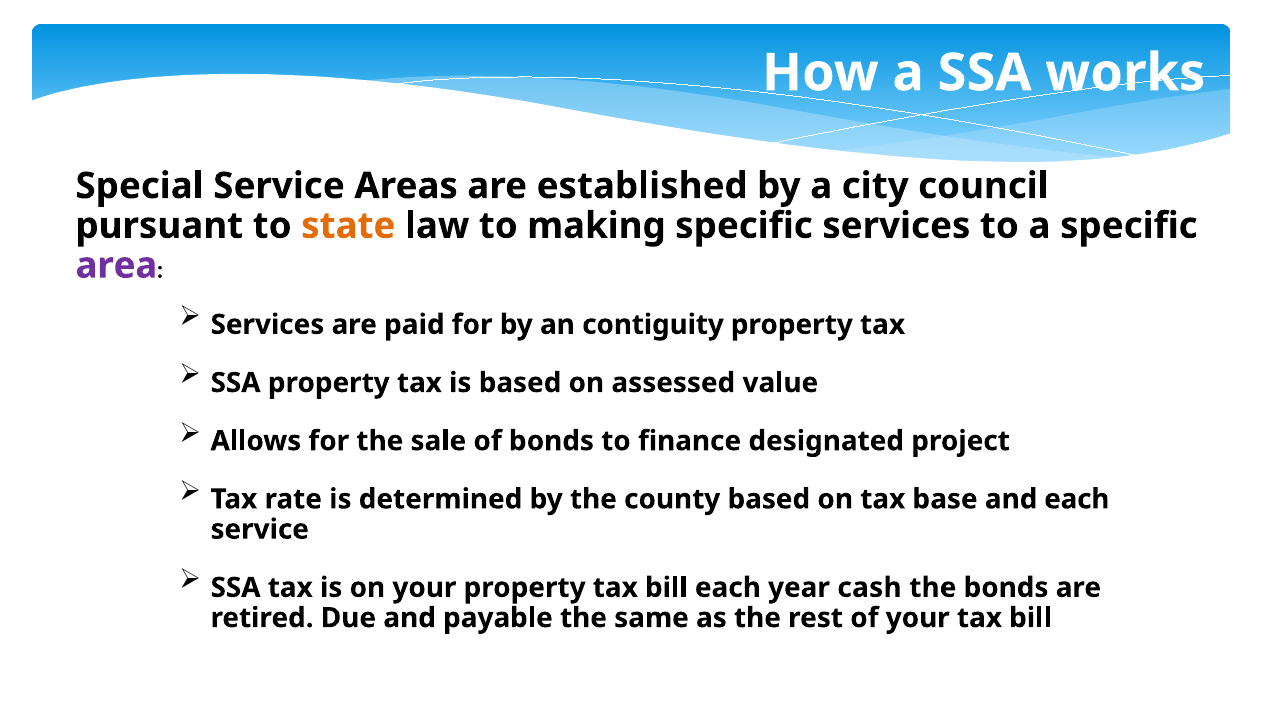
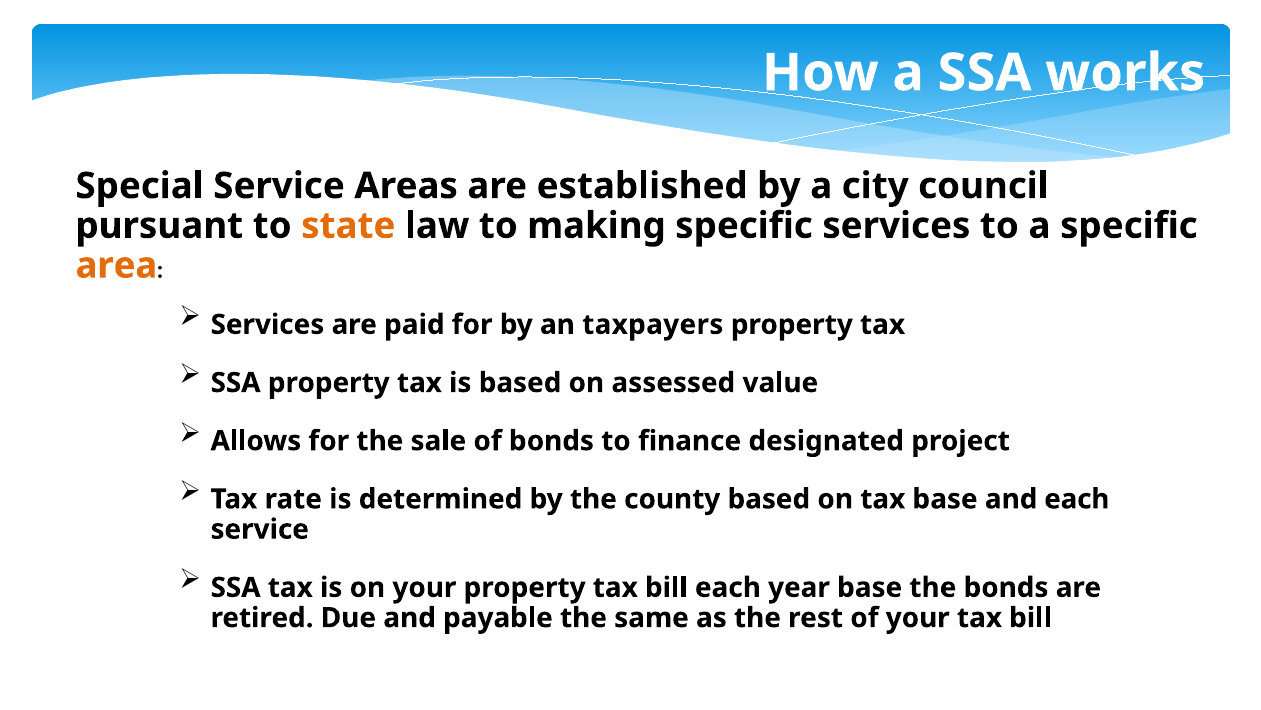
area colour: purple -> orange
contiguity: contiguity -> taxpayers
year cash: cash -> base
